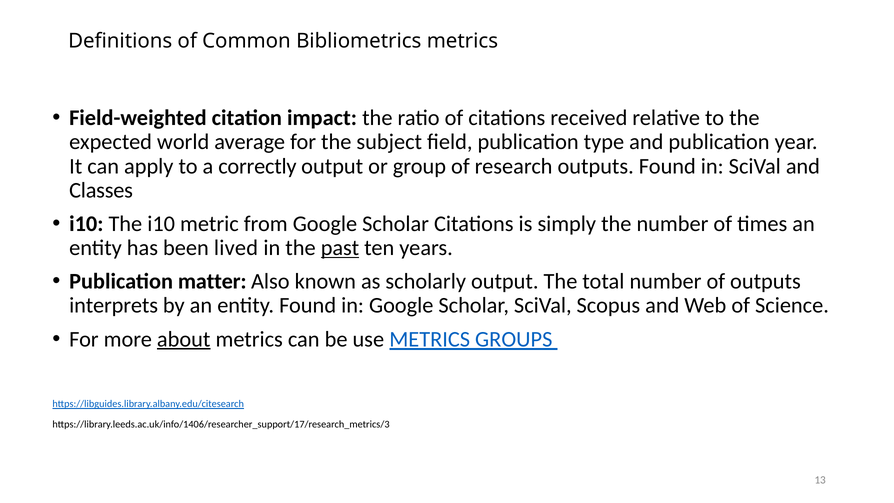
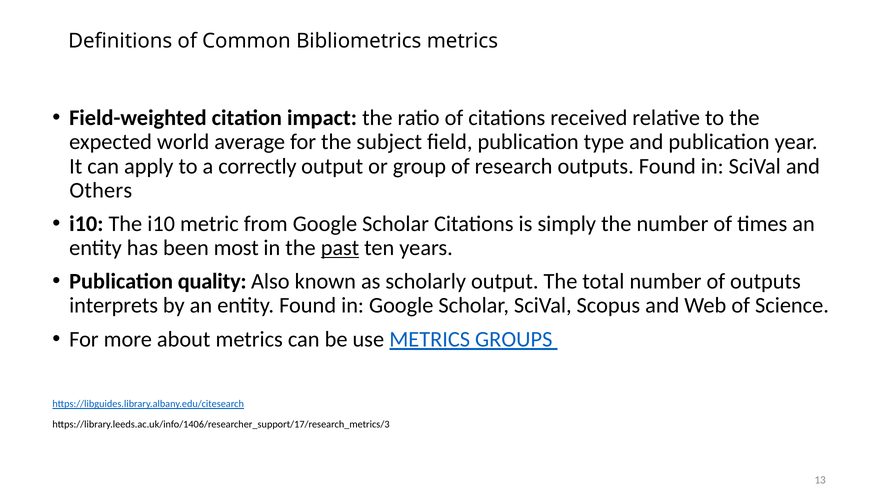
Classes: Classes -> Others
lived: lived -> most
matter: matter -> quality
about underline: present -> none
